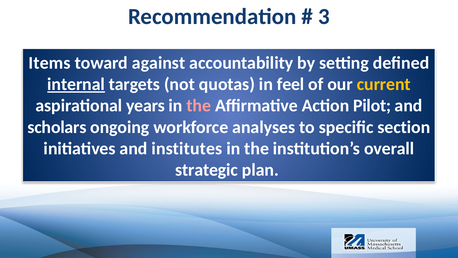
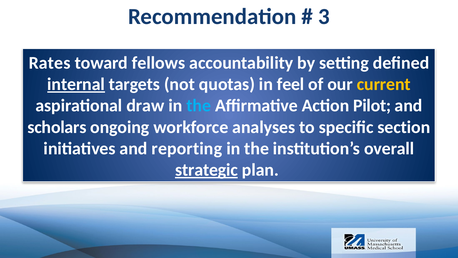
Items: Items -> Rates
against: against -> fellows
years: years -> draw
the at (199, 106) colour: pink -> light blue
institutes: institutes -> reporting
strategic underline: none -> present
